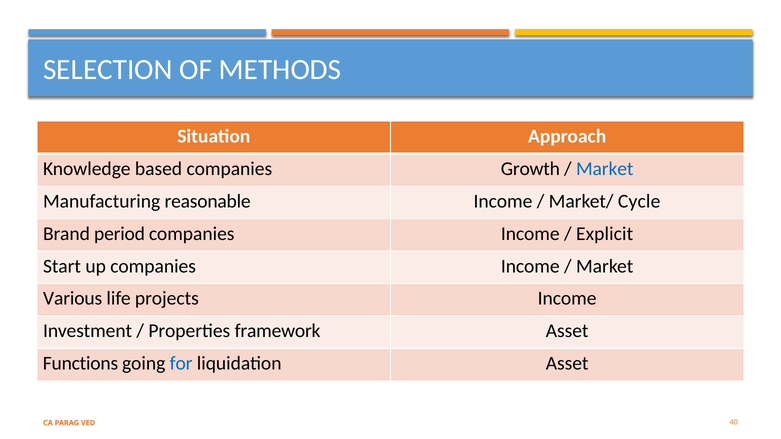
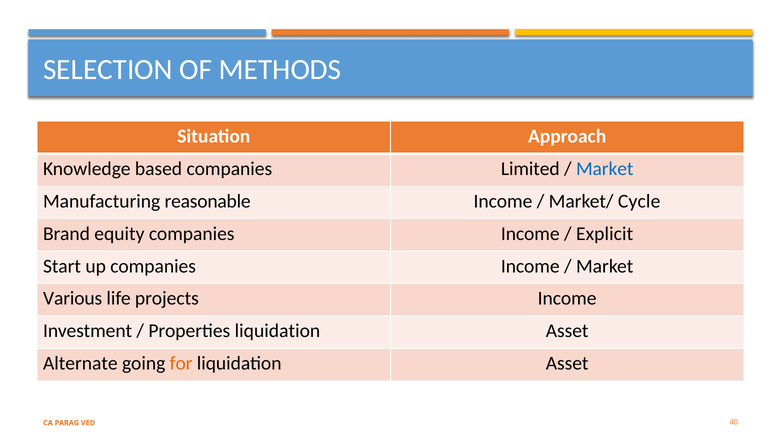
Growth: Growth -> Limited
period: period -> equity
Properties framework: framework -> liquidation
Functions: Functions -> Alternate
for colour: blue -> orange
